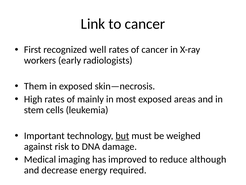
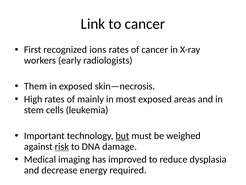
well: well -> ions
risk underline: none -> present
although: although -> dysplasia
